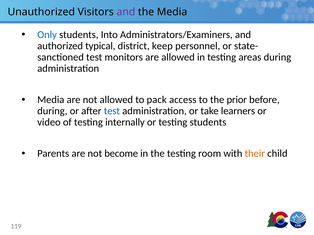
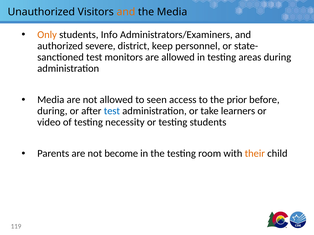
and at (126, 12) colour: purple -> orange
Only colour: blue -> orange
Into: Into -> Info
typical: typical -> severe
pack: pack -> seen
internally: internally -> necessity
